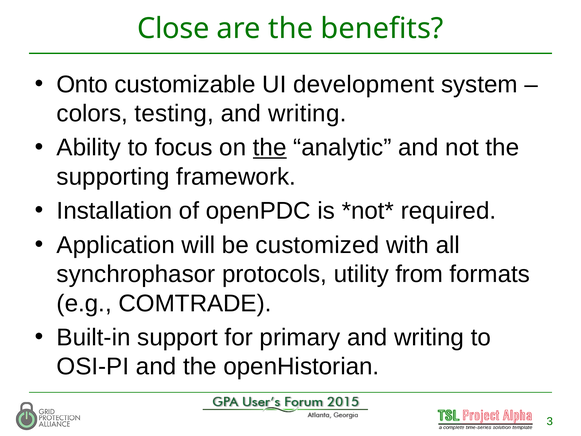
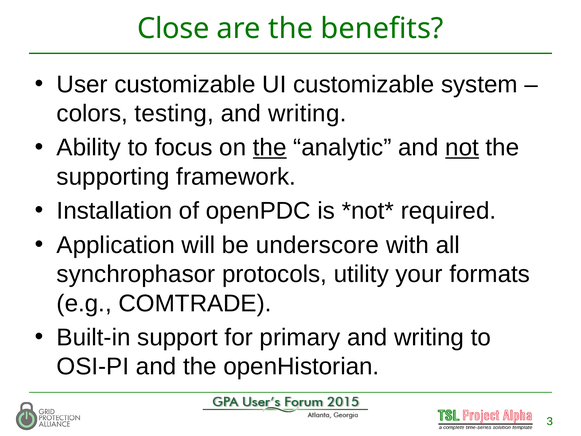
Onto: Onto -> User
UI development: development -> customizable
not underline: none -> present
customized: customized -> underscore
from: from -> your
